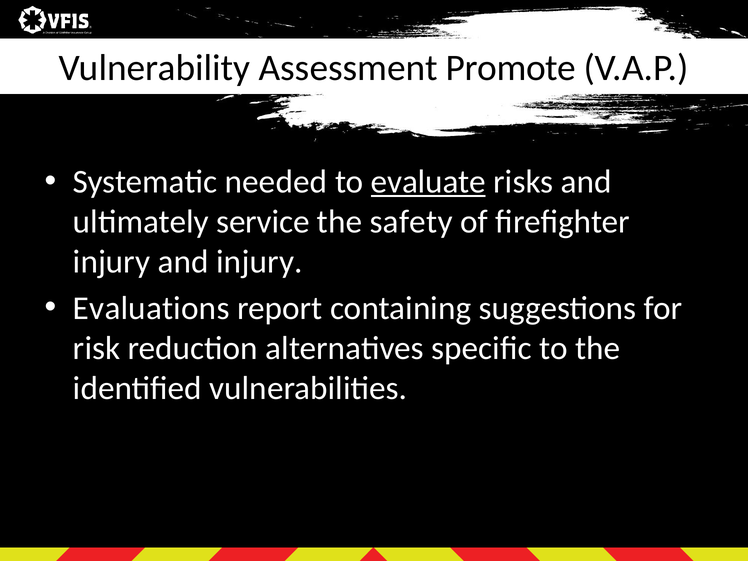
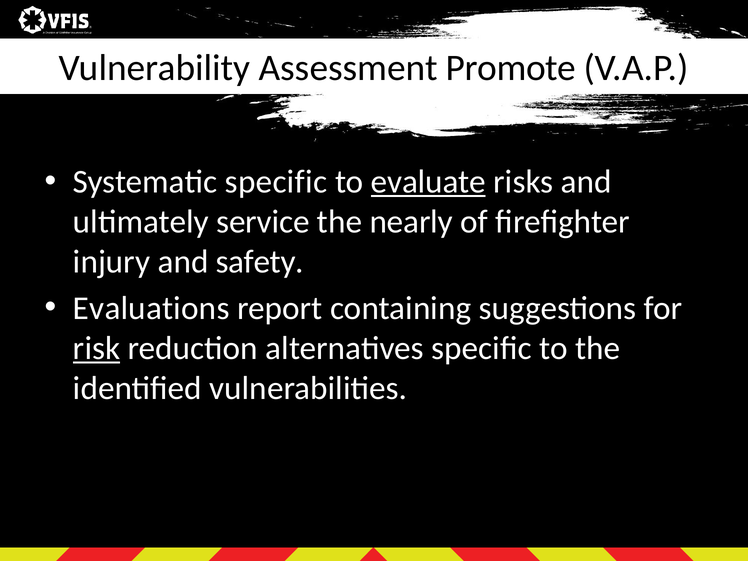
Systematic needed: needed -> specific
safety: safety -> nearly
and injury: injury -> safety
risk underline: none -> present
